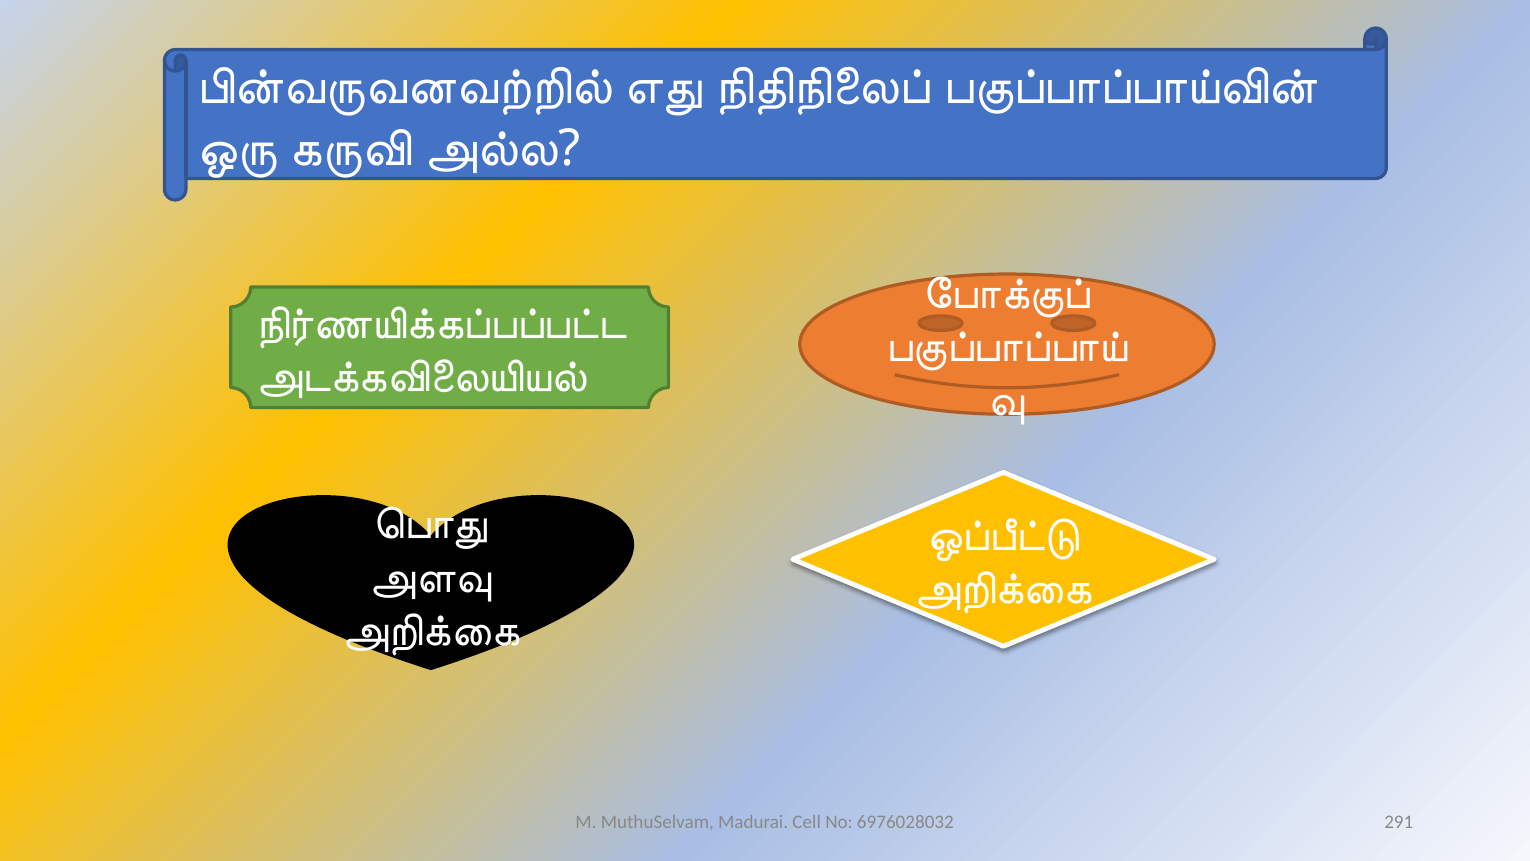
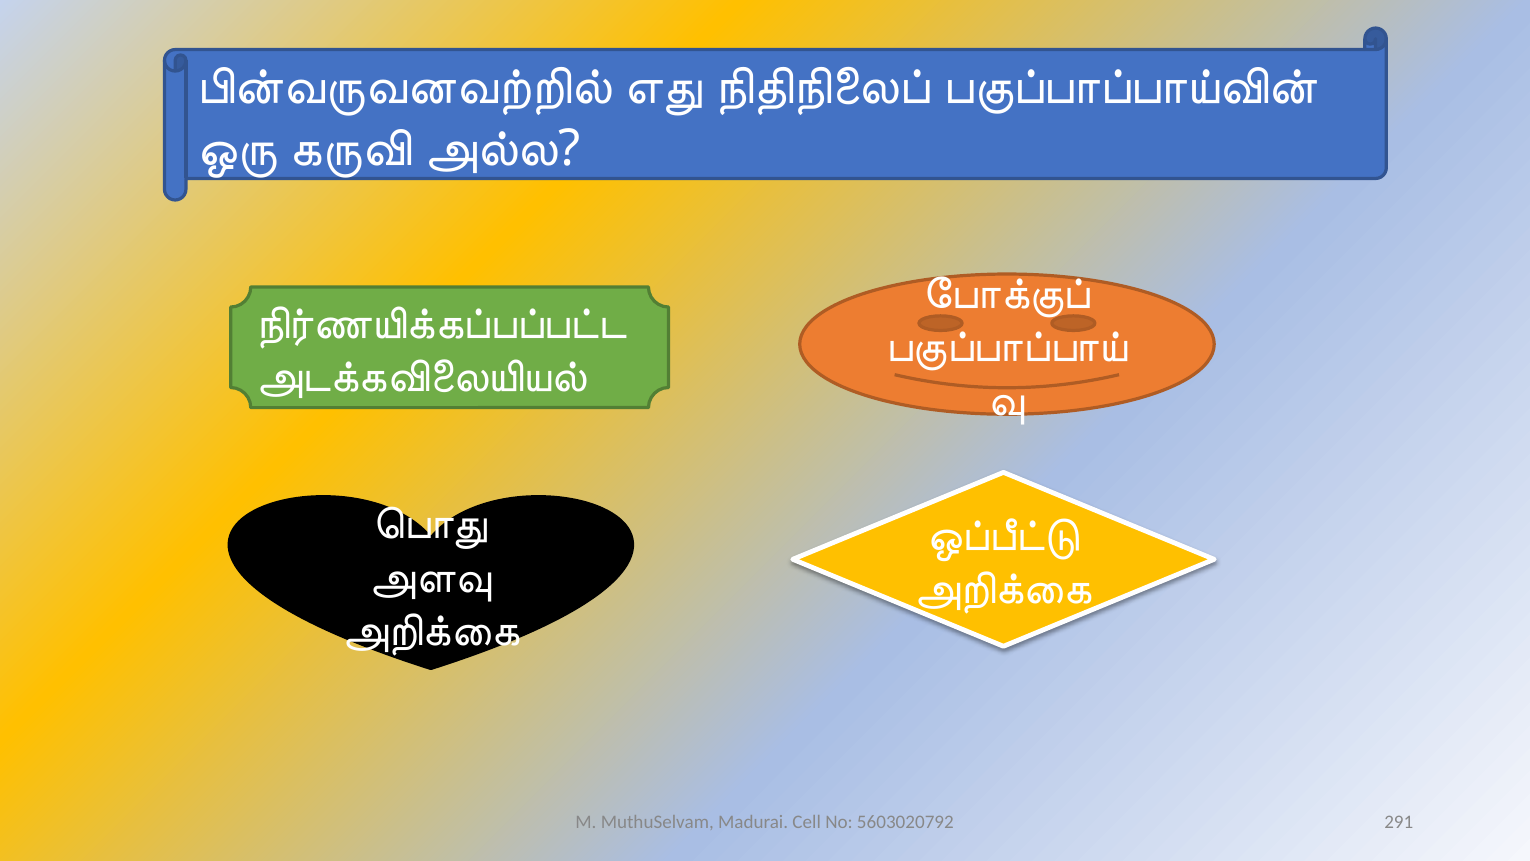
6976028032: 6976028032 -> 5603020792
